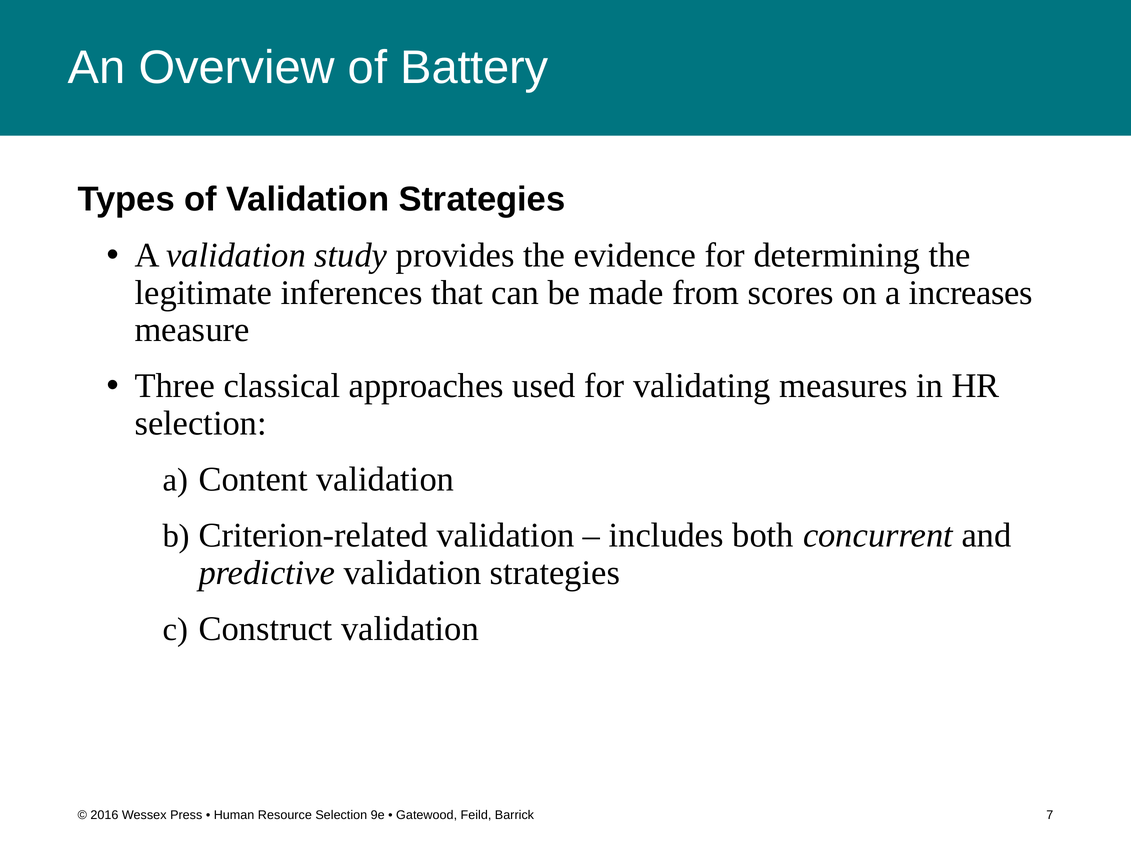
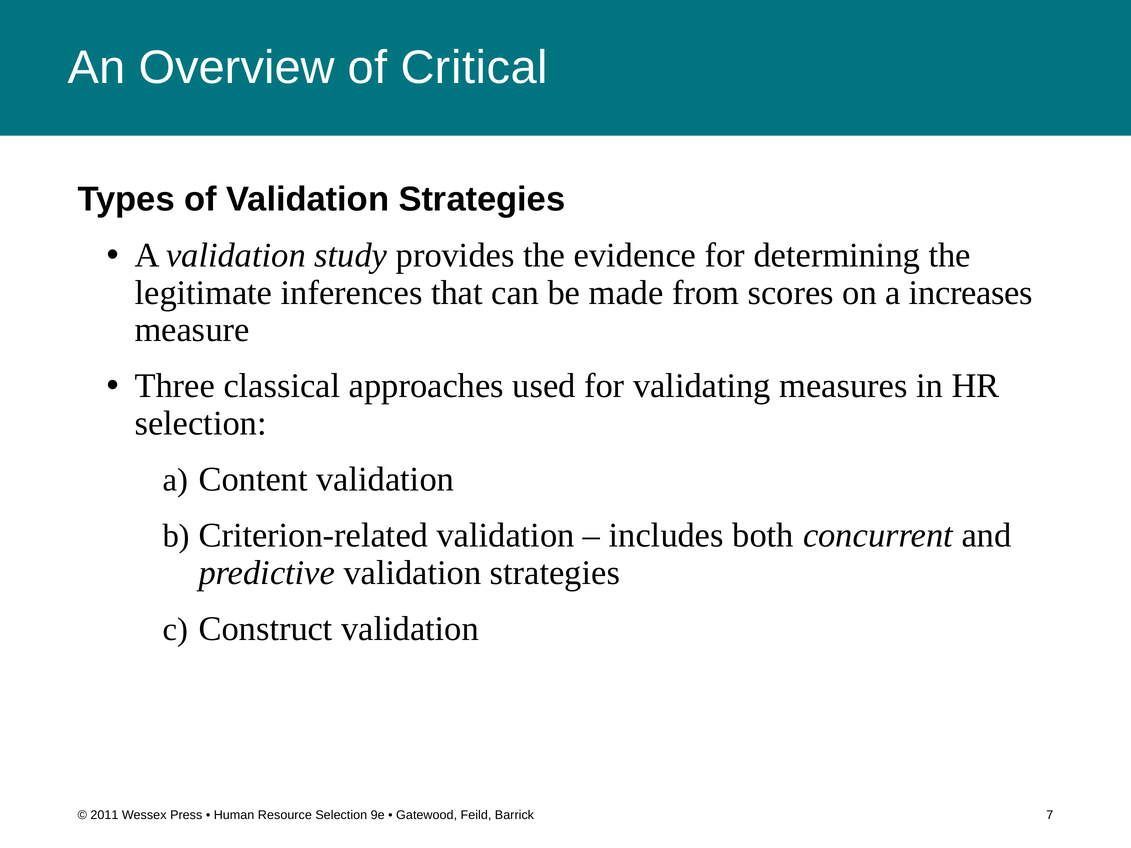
Battery: Battery -> Critical
2016: 2016 -> 2011
